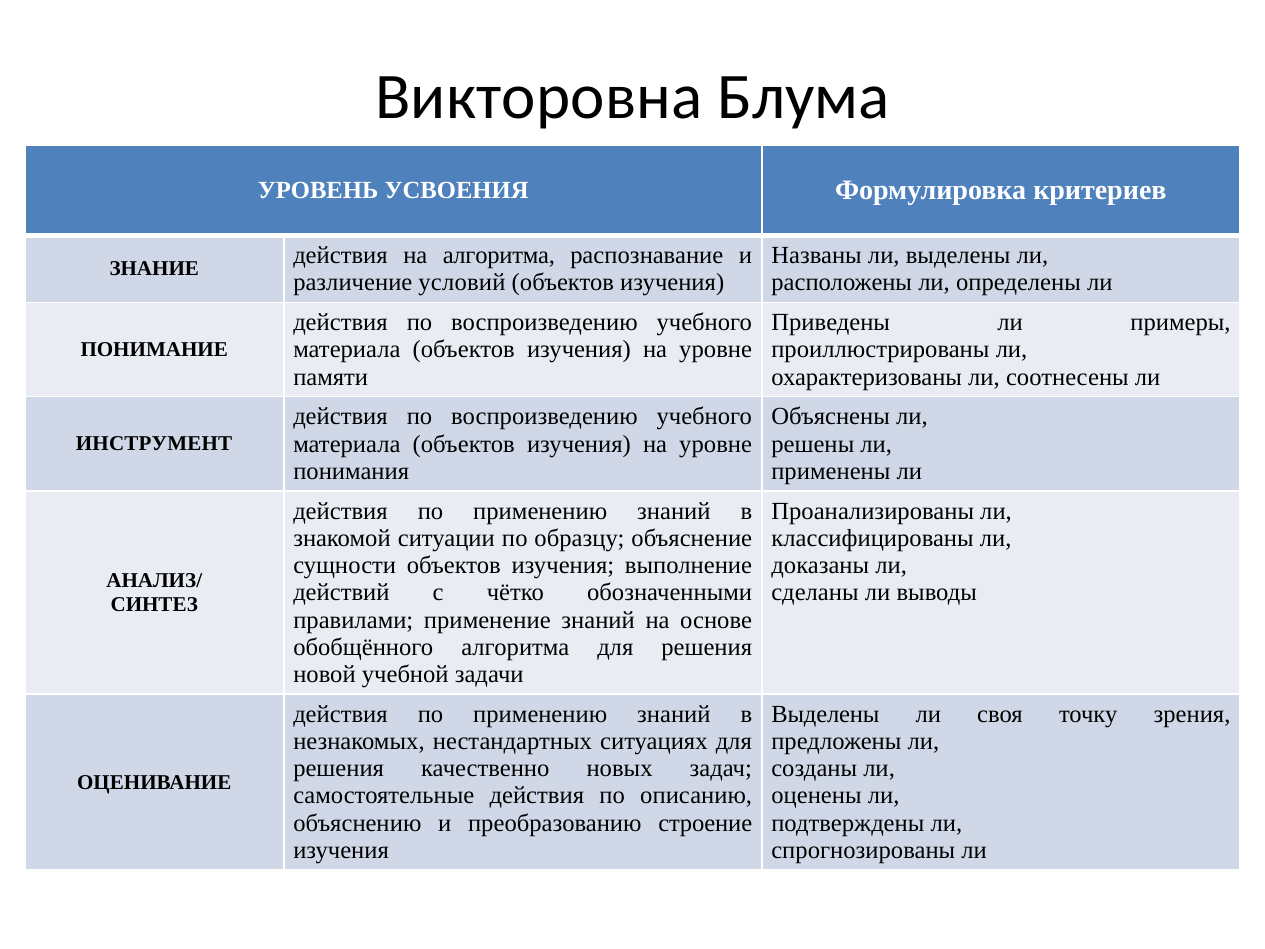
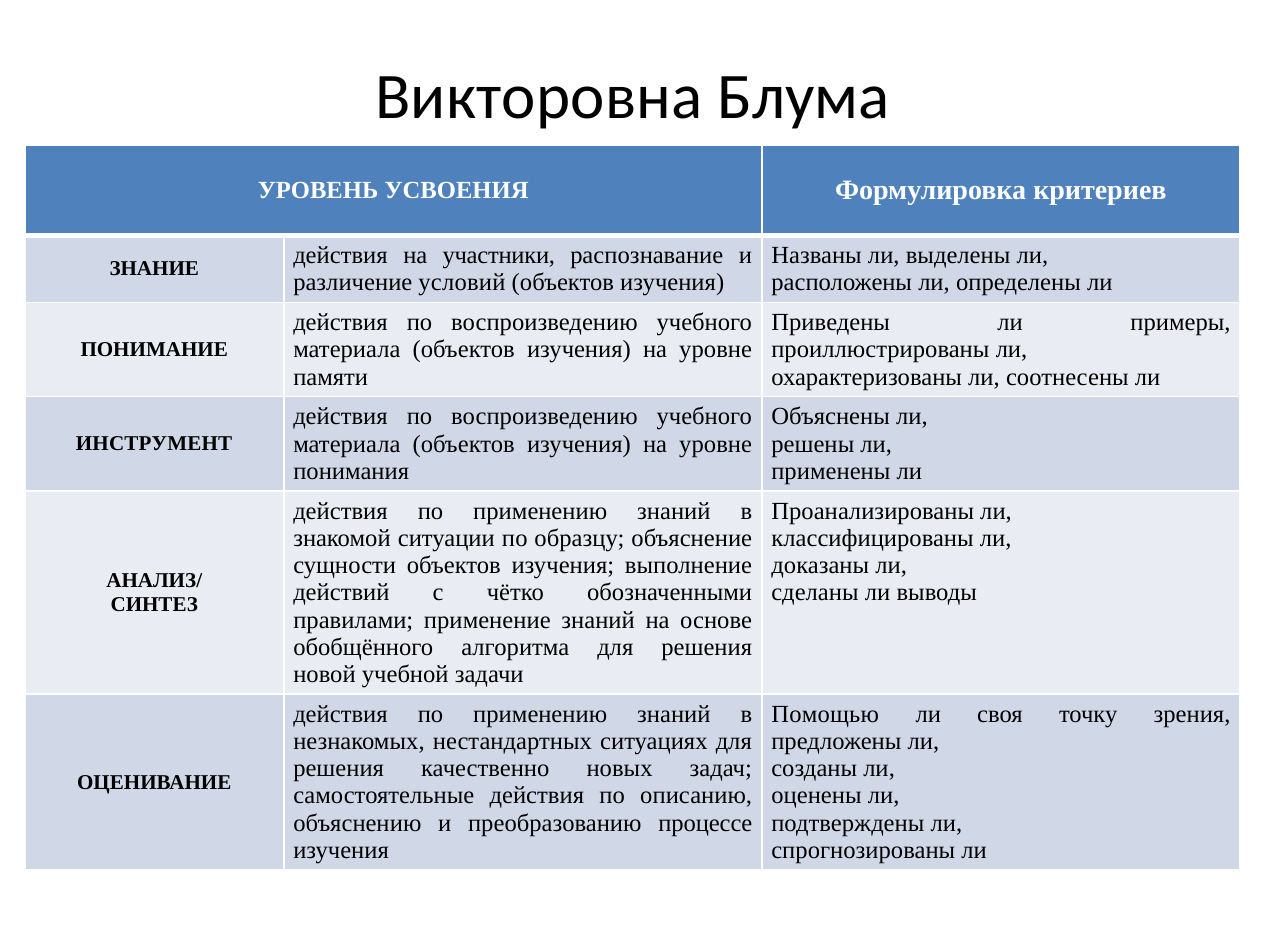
на алгоритма: алгоритма -> участники
Выделены at (825, 714): Выделены -> Помощью
строение: строение -> процессе
